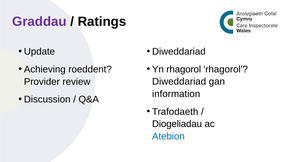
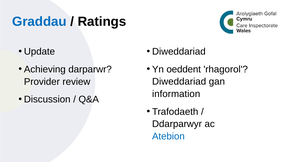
Graddau colour: purple -> blue
Yn rhagorol: rhagorol -> oeddent
roeddent: roeddent -> darparwr
Diogeliadau: Diogeliadau -> Ddarparwyr
